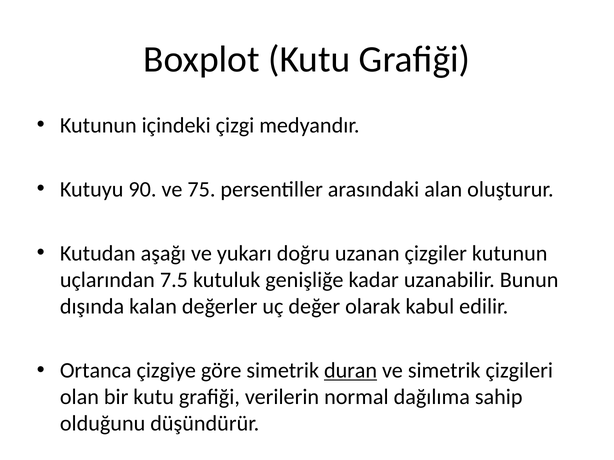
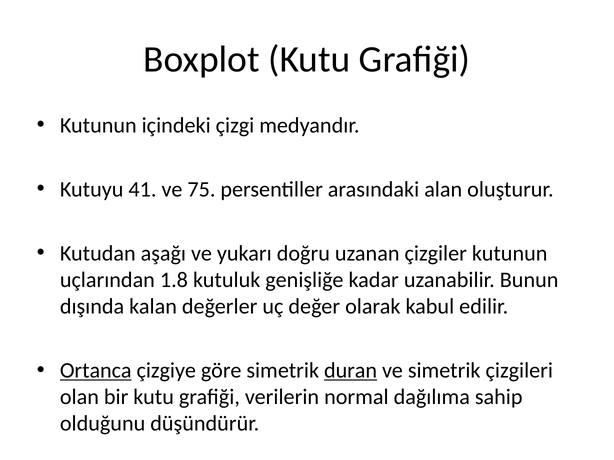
90: 90 -> 41
7.5: 7.5 -> 1.8
Ortanca underline: none -> present
